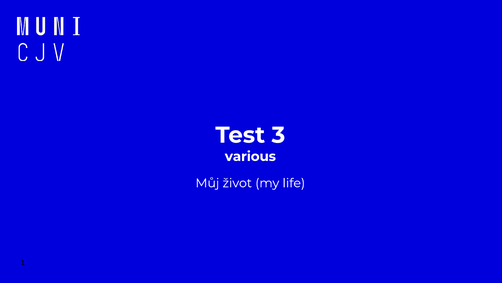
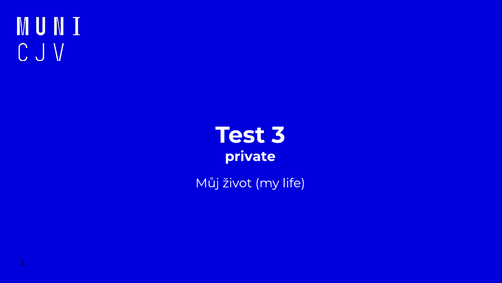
various: various -> private
